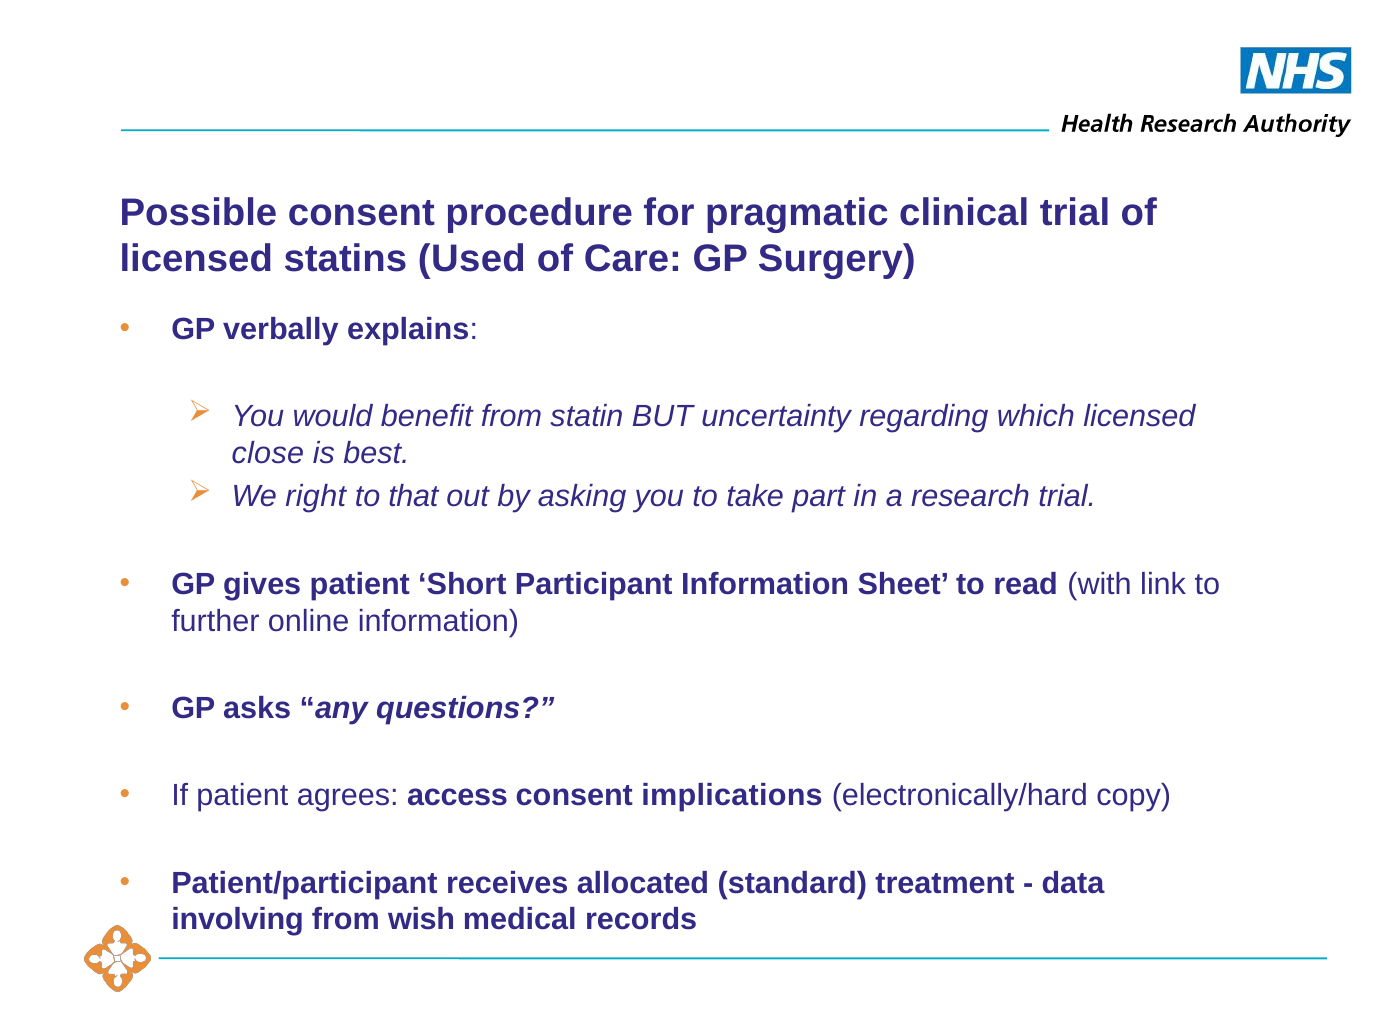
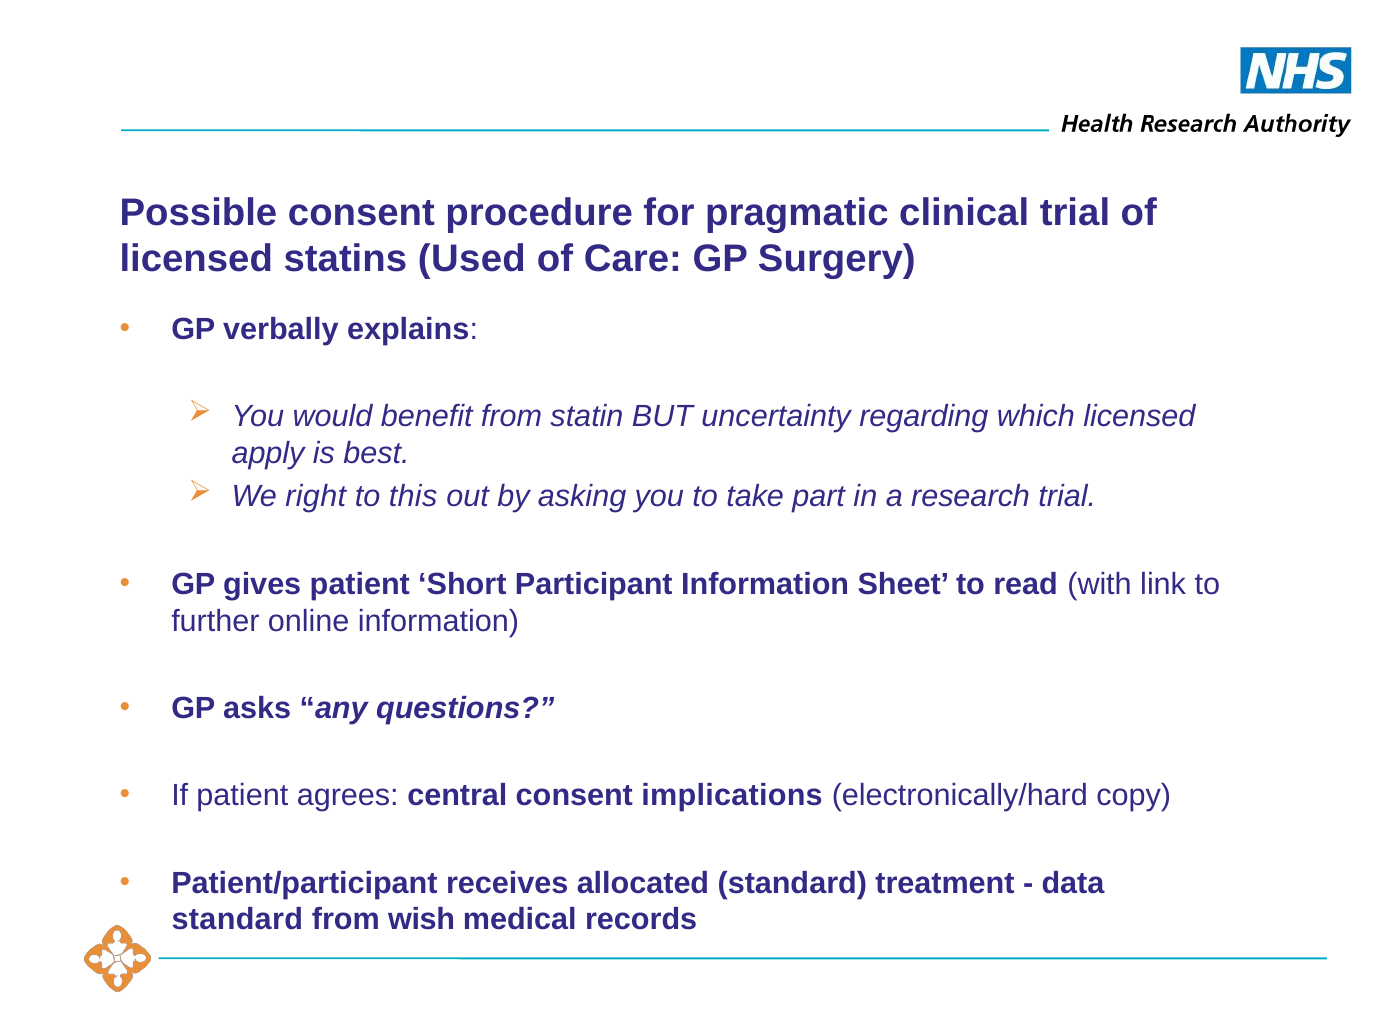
close: close -> apply
that: that -> this
access: access -> central
involving at (238, 919): involving -> standard
